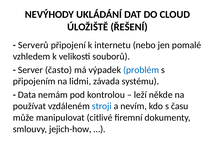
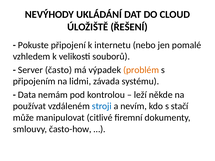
Serverů: Serverů -> Pokuste
problém colour: blue -> orange
času: času -> stačí
jejich-how: jejich-how -> často-how
